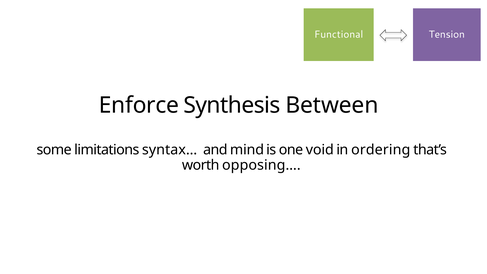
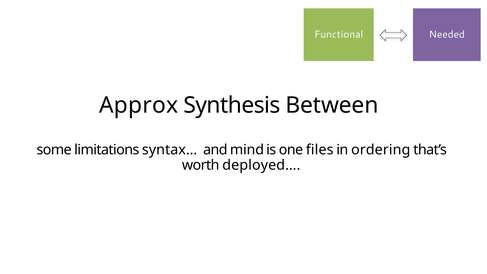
Tension: Tension -> Needed
Enforce: Enforce -> Approx
void: void -> files
opposing…: opposing… -> deployed…
